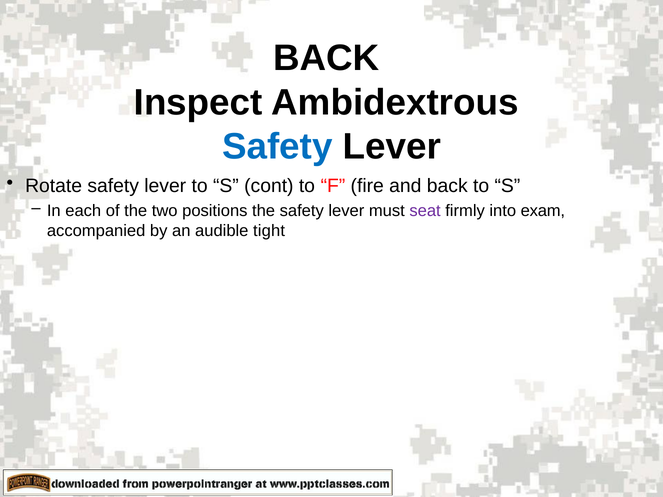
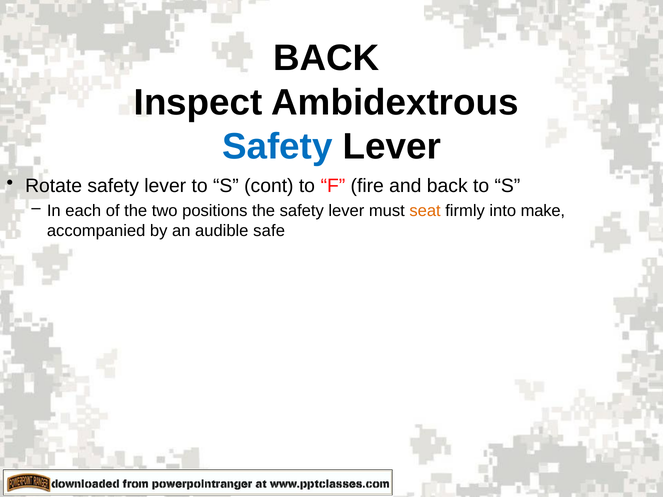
seat colour: purple -> orange
exam: exam -> make
tight: tight -> safe
